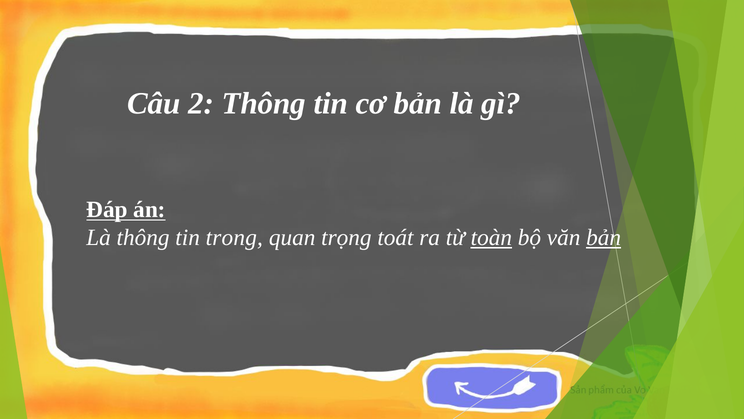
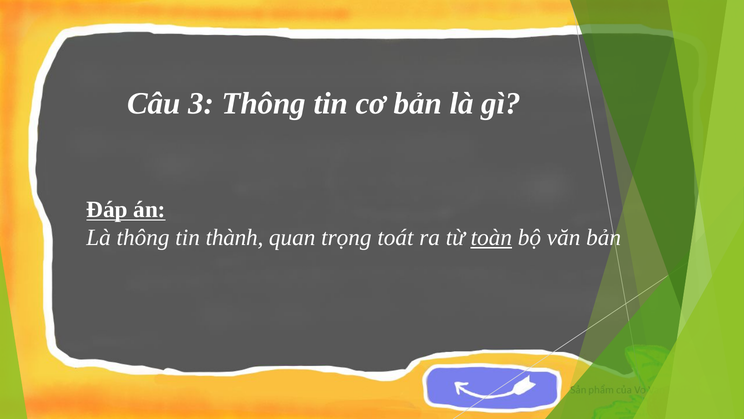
2: 2 -> 3
trong: trong -> thành
bản at (604, 237) underline: present -> none
